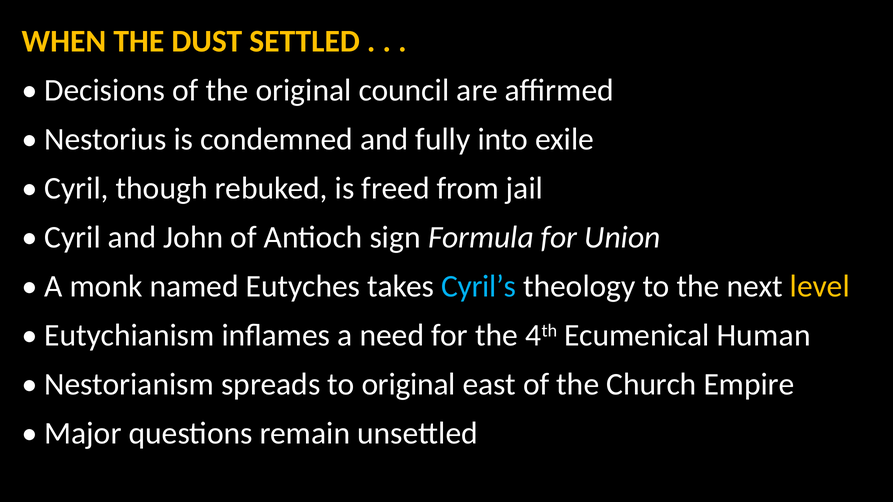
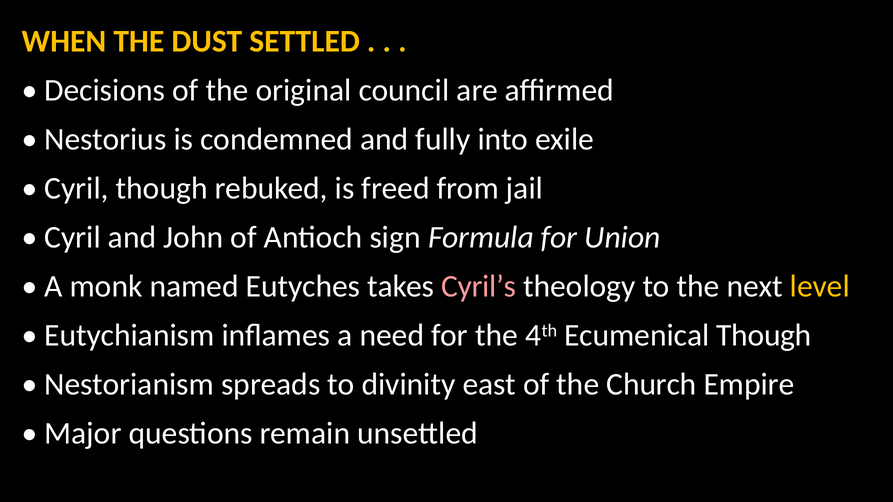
Cyril’s colour: light blue -> pink
Ecumenical Human: Human -> Though
to original: original -> divinity
